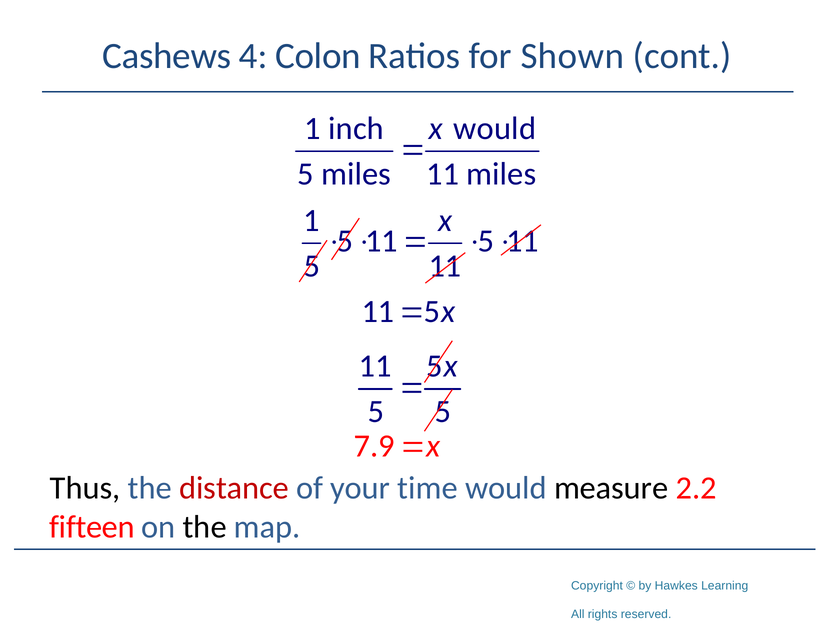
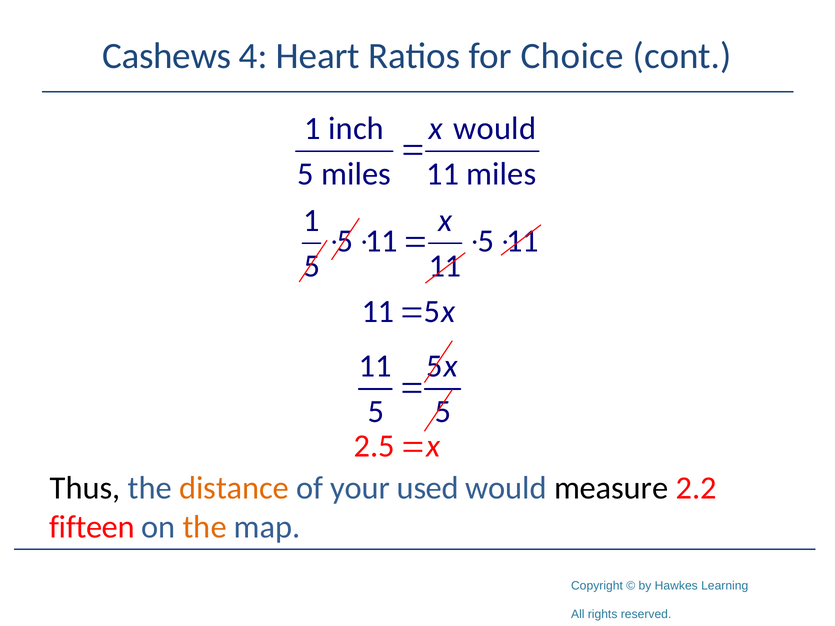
Colon: Colon -> Heart
Shown: Shown -> Choice
7.9: 7.9 -> 2.5
distance colour: red -> orange
time: time -> used
the at (205, 527) colour: black -> orange
